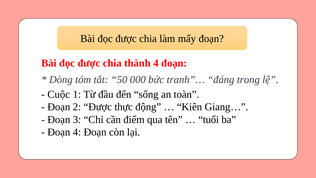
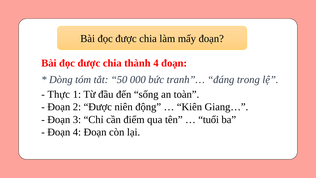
Cuộc: Cuộc -> Thực
thực: thực -> niên
